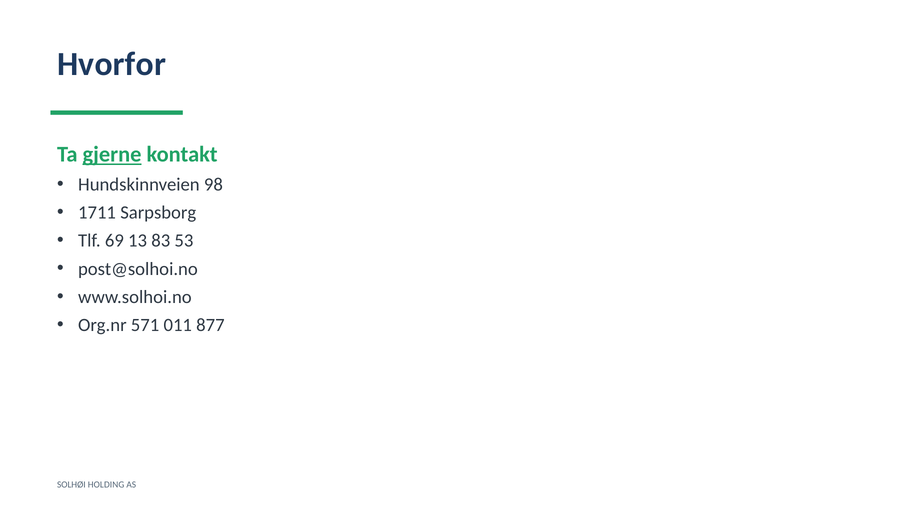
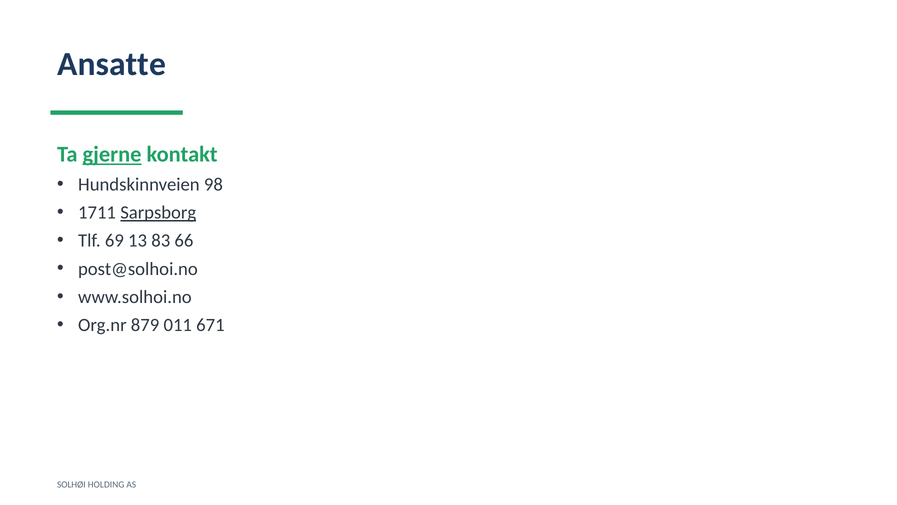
Hvorfor: Hvorfor -> Ansatte
Sarpsborg underline: none -> present
53: 53 -> 66
571: 571 -> 879
877: 877 -> 671
